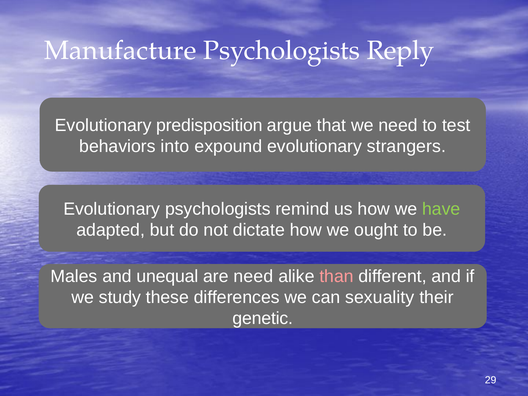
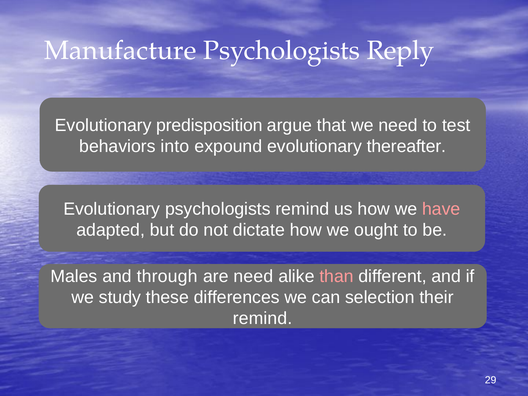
strangers: strangers -> thereafter
have colour: light green -> pink
unequal: unequal -> through
sexuality: sexuality -> selection
genetic at (263, 318): genetic -> remind
